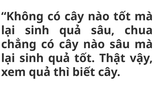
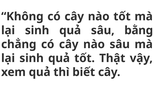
chua: chua -> bằng
